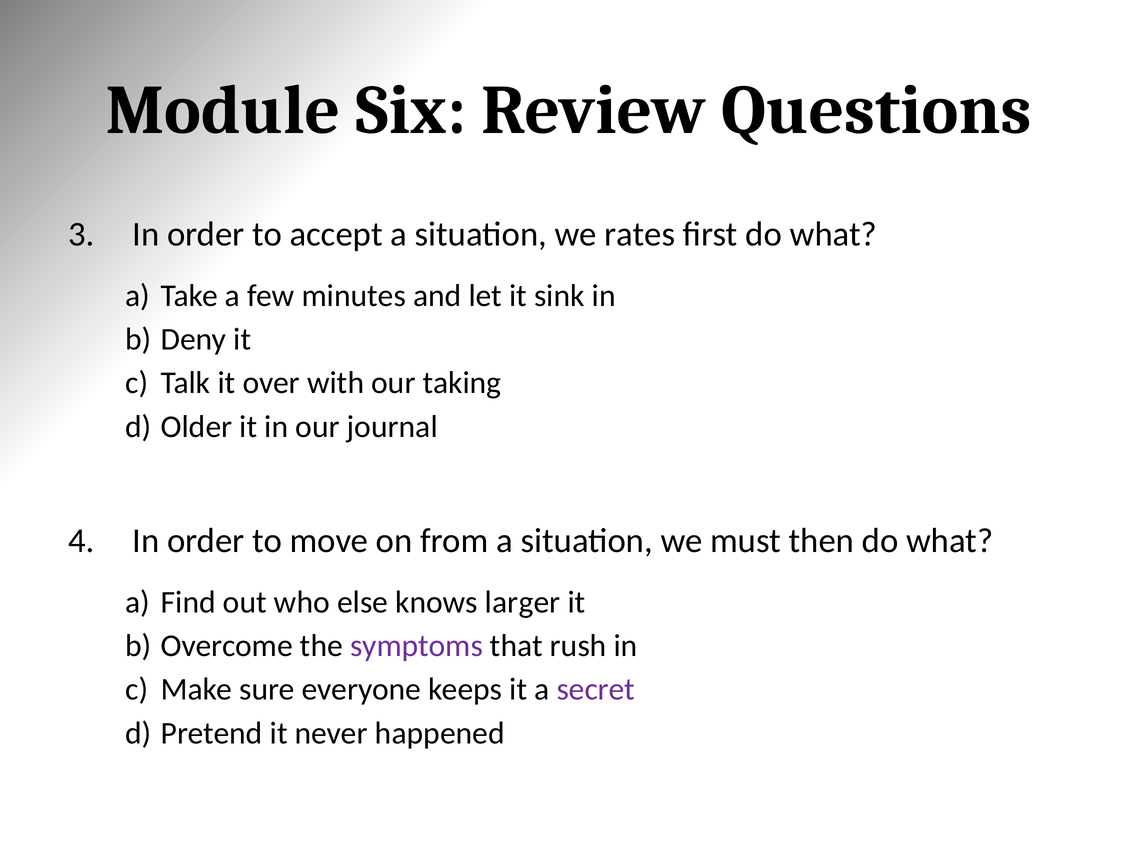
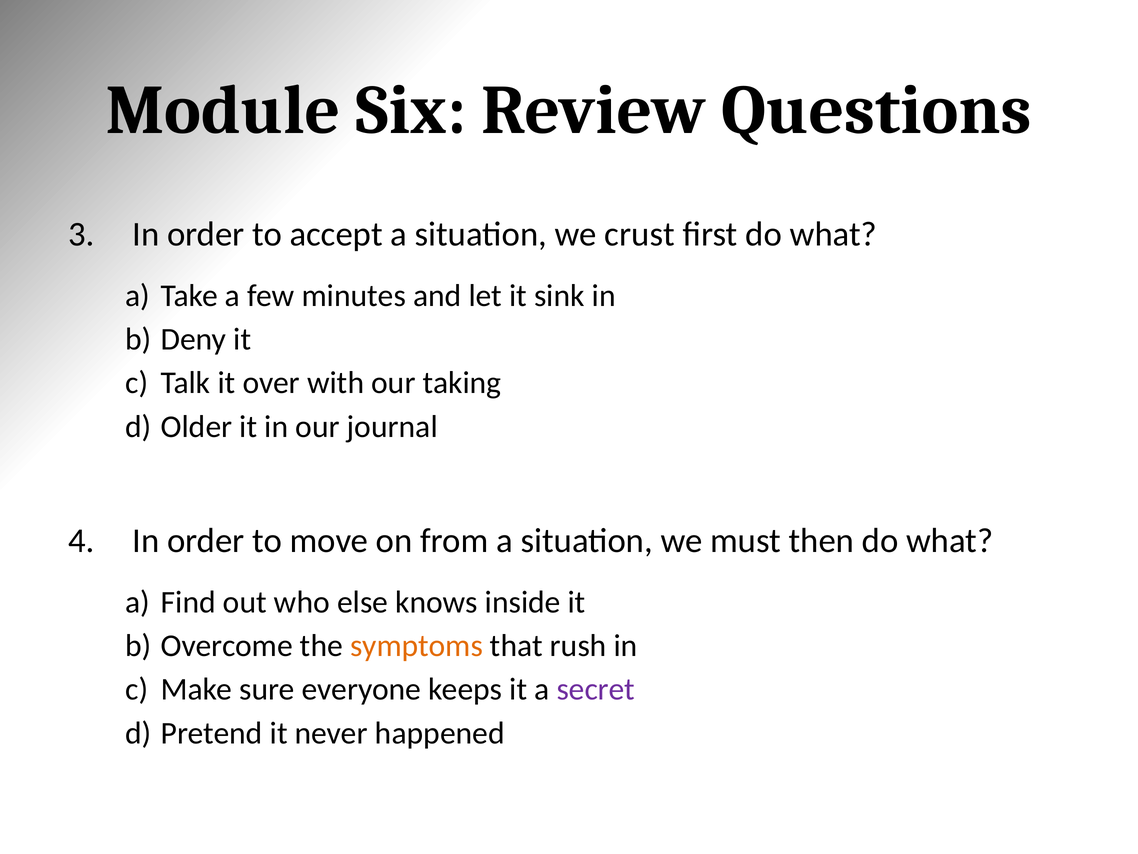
rates: rates -> crust
larger: larger -> inside
symptoms colour: purple -> orange
